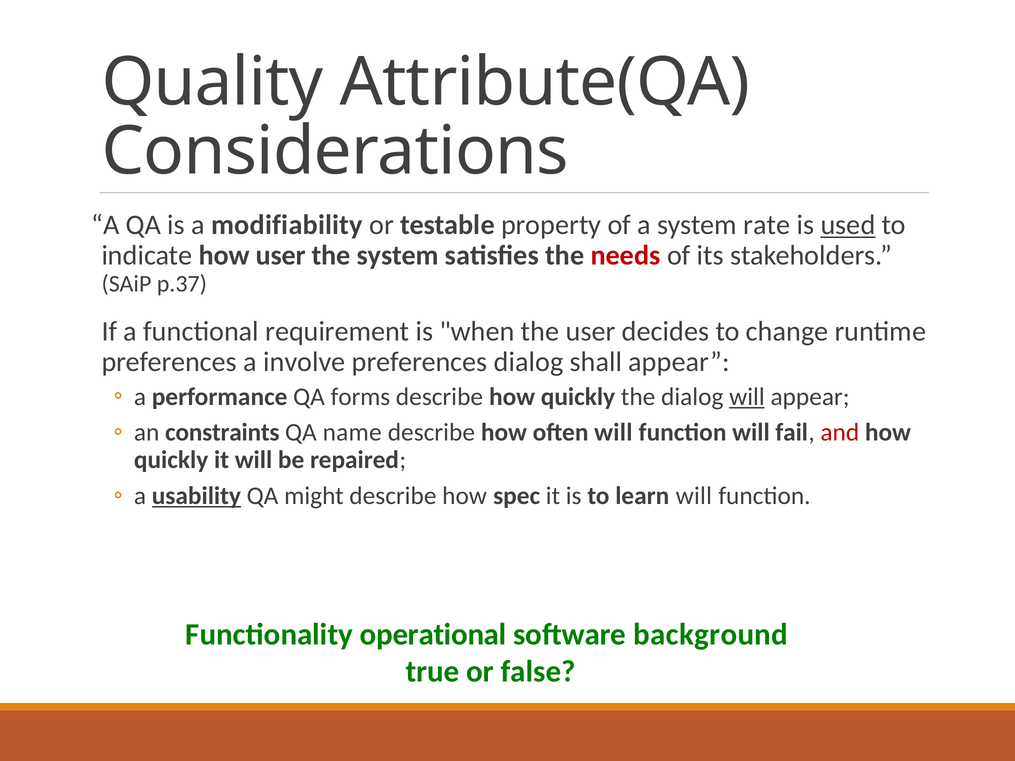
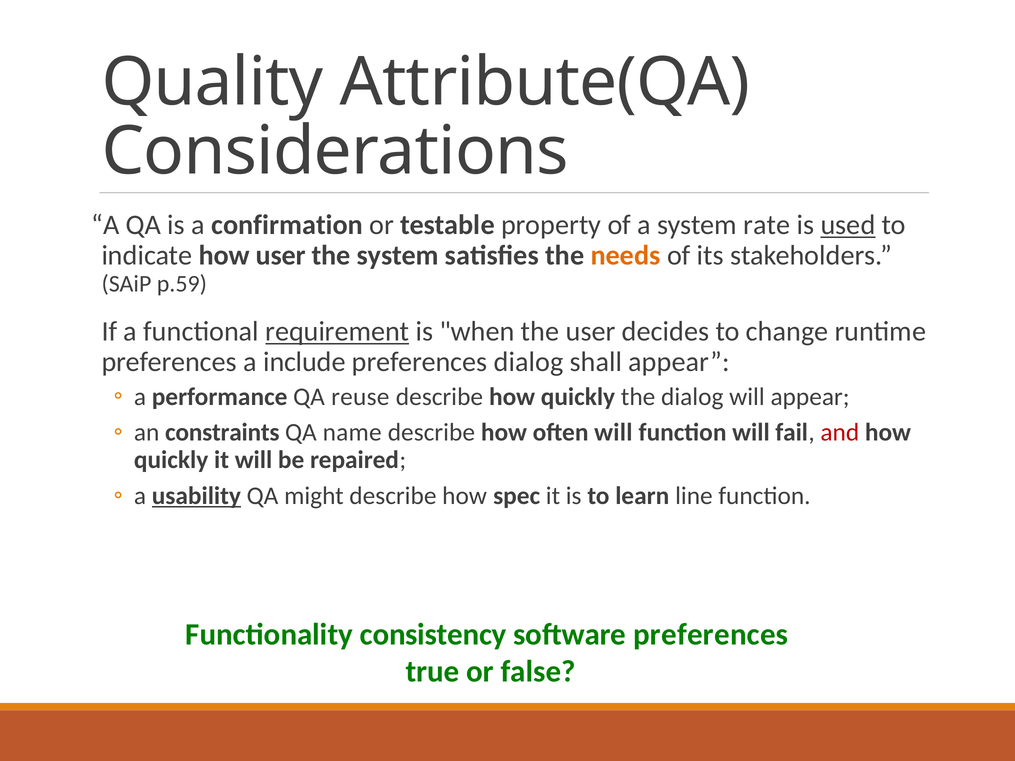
modifiability: modifiability -> confirmation
needs colour: red -> orange
p.37: p.37 -> p.59
requirement underline: none -> present
involve: involve -> include
forms: forms -> reuse
will at (747, 397) underline: present -> none
learn will: will -> line
operational: operational -> consistency
software background: background -> preferences
